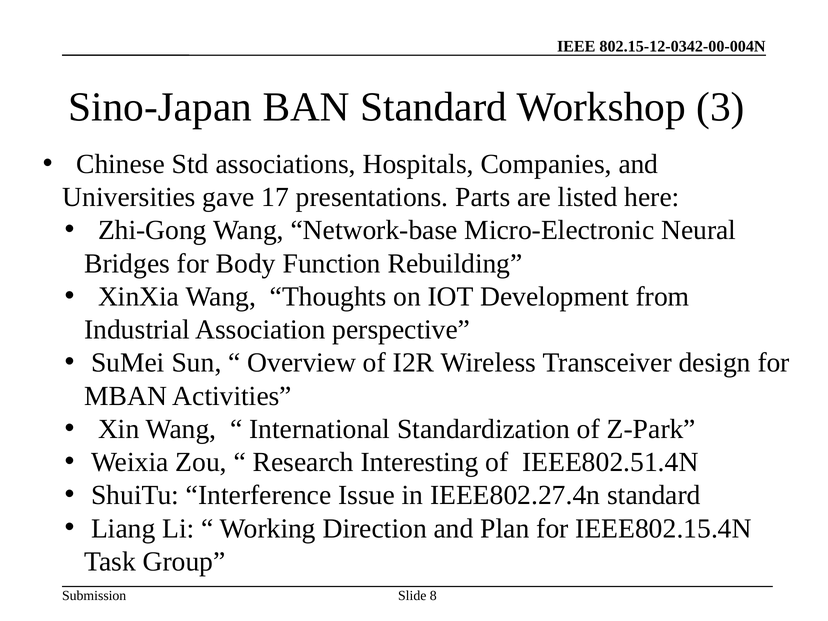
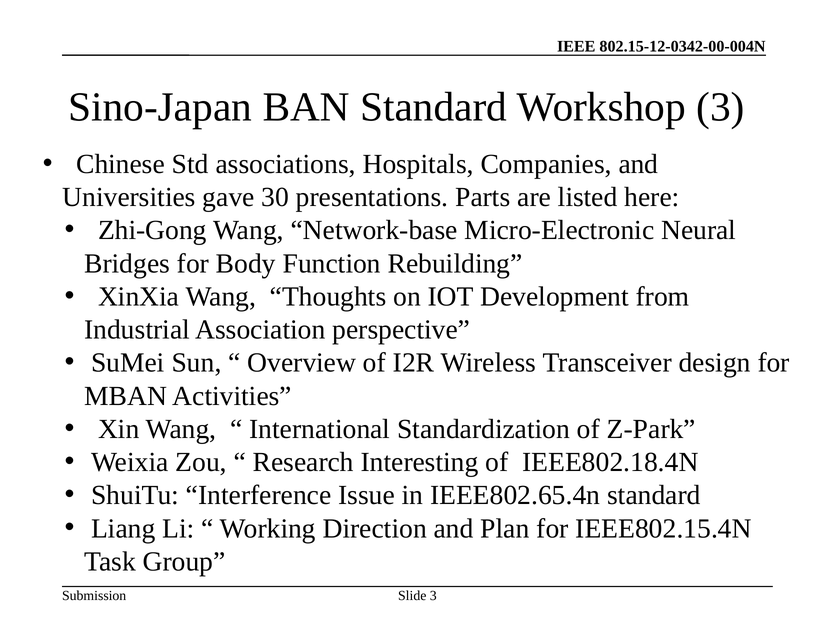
17: 17 -> 30
IEEE802.51.4N: IEEE802.51.4N -> IEEE802.18.4N
IEEE802.27.4n: IEEE802.27.4n -> IEEE802.65.4n
Slide 8: 8 -> 3
